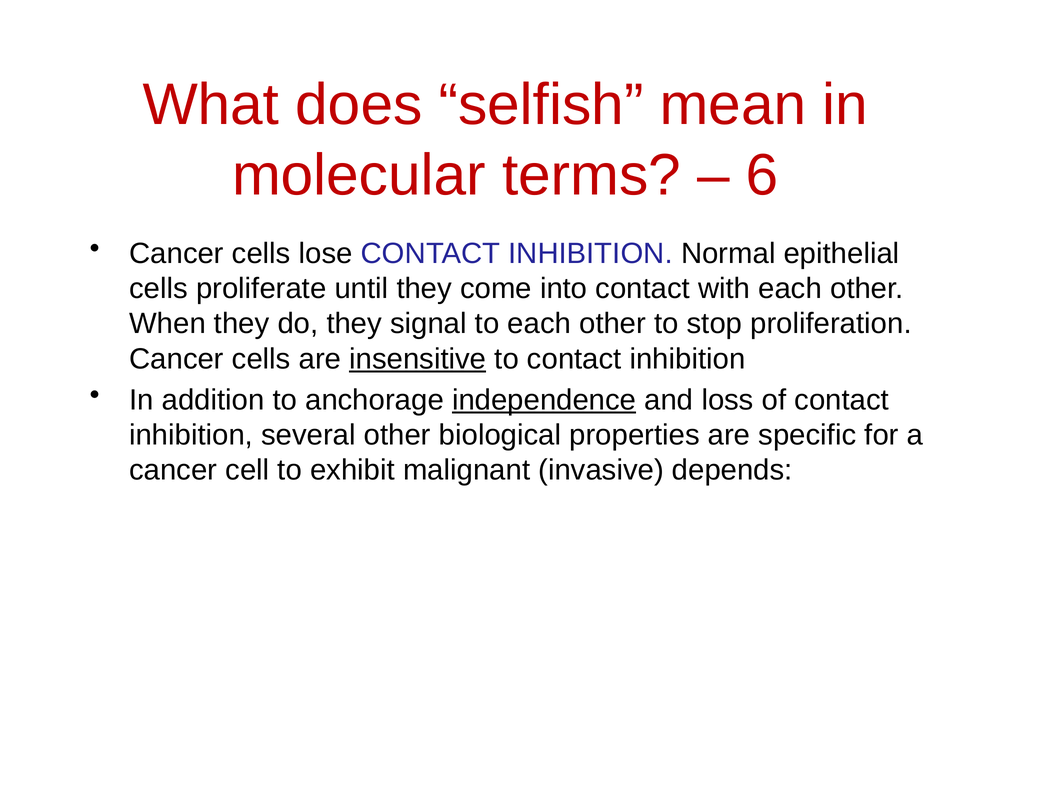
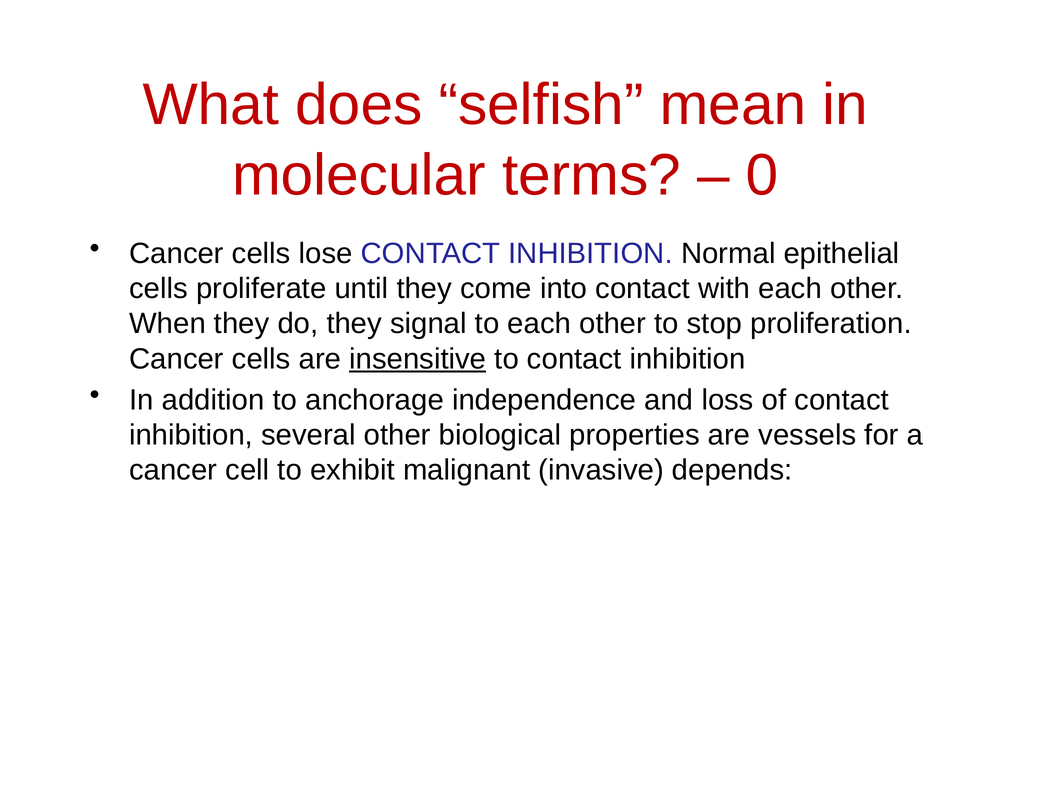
6: 6 -> 0
independence underline: present -> none
specific: specific -> vessels
